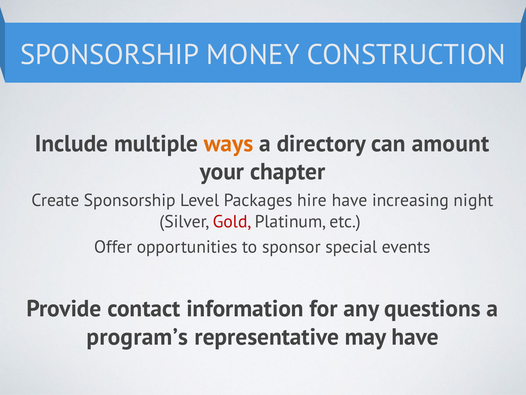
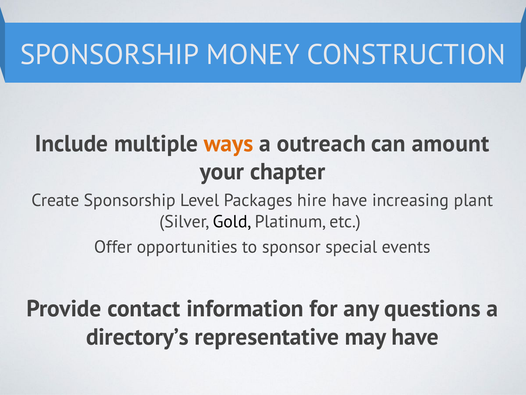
directory: directory -> outreach
night: night -> plant
Gold colour: red -> black
program’s: program’s -> directory’s
